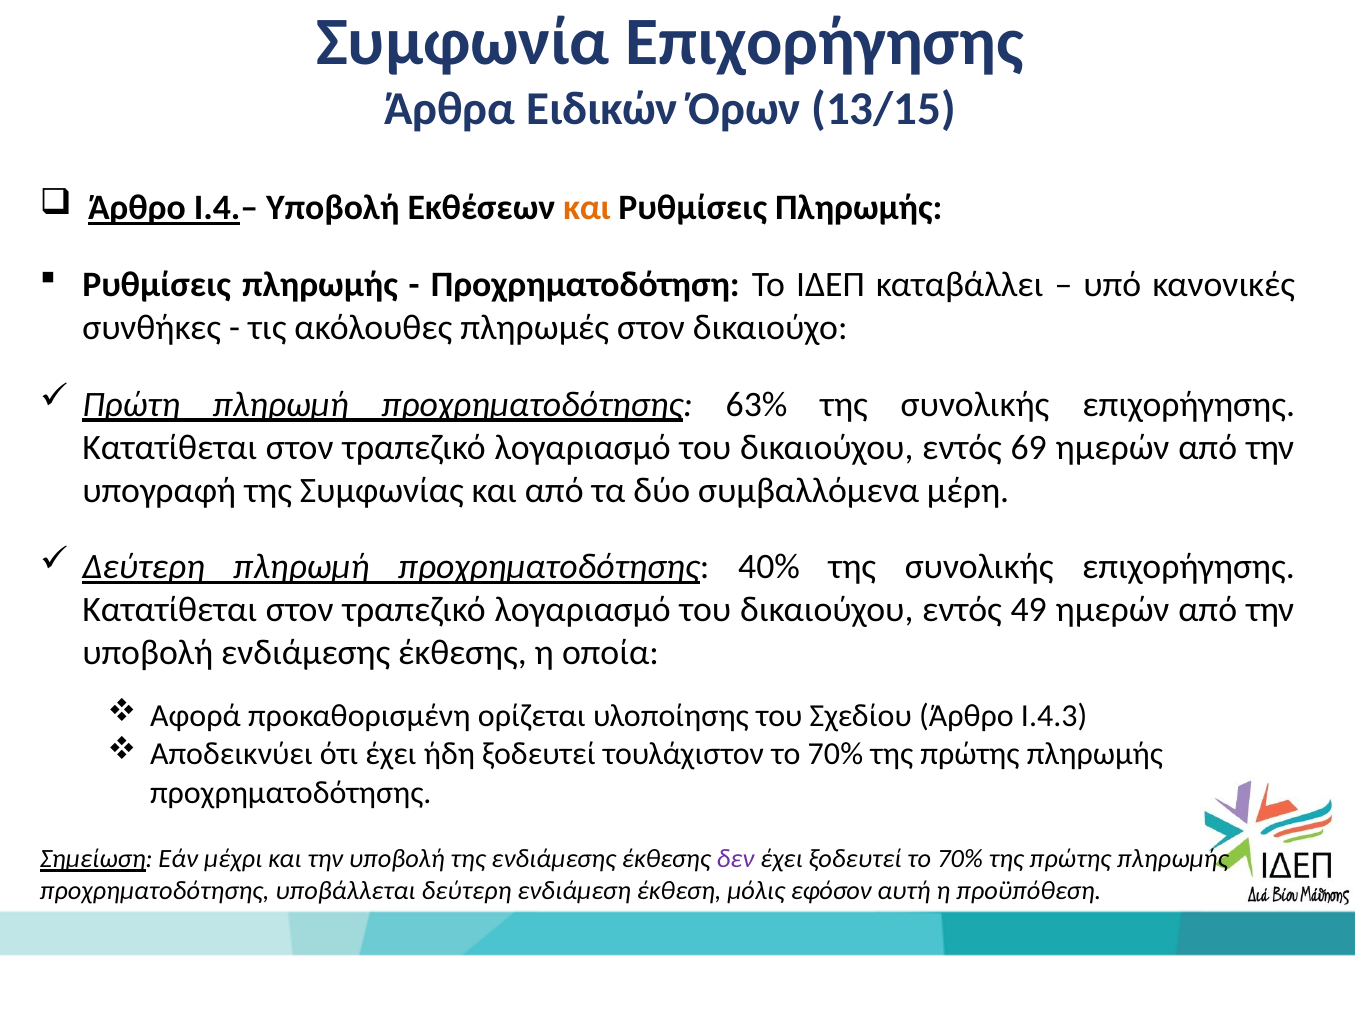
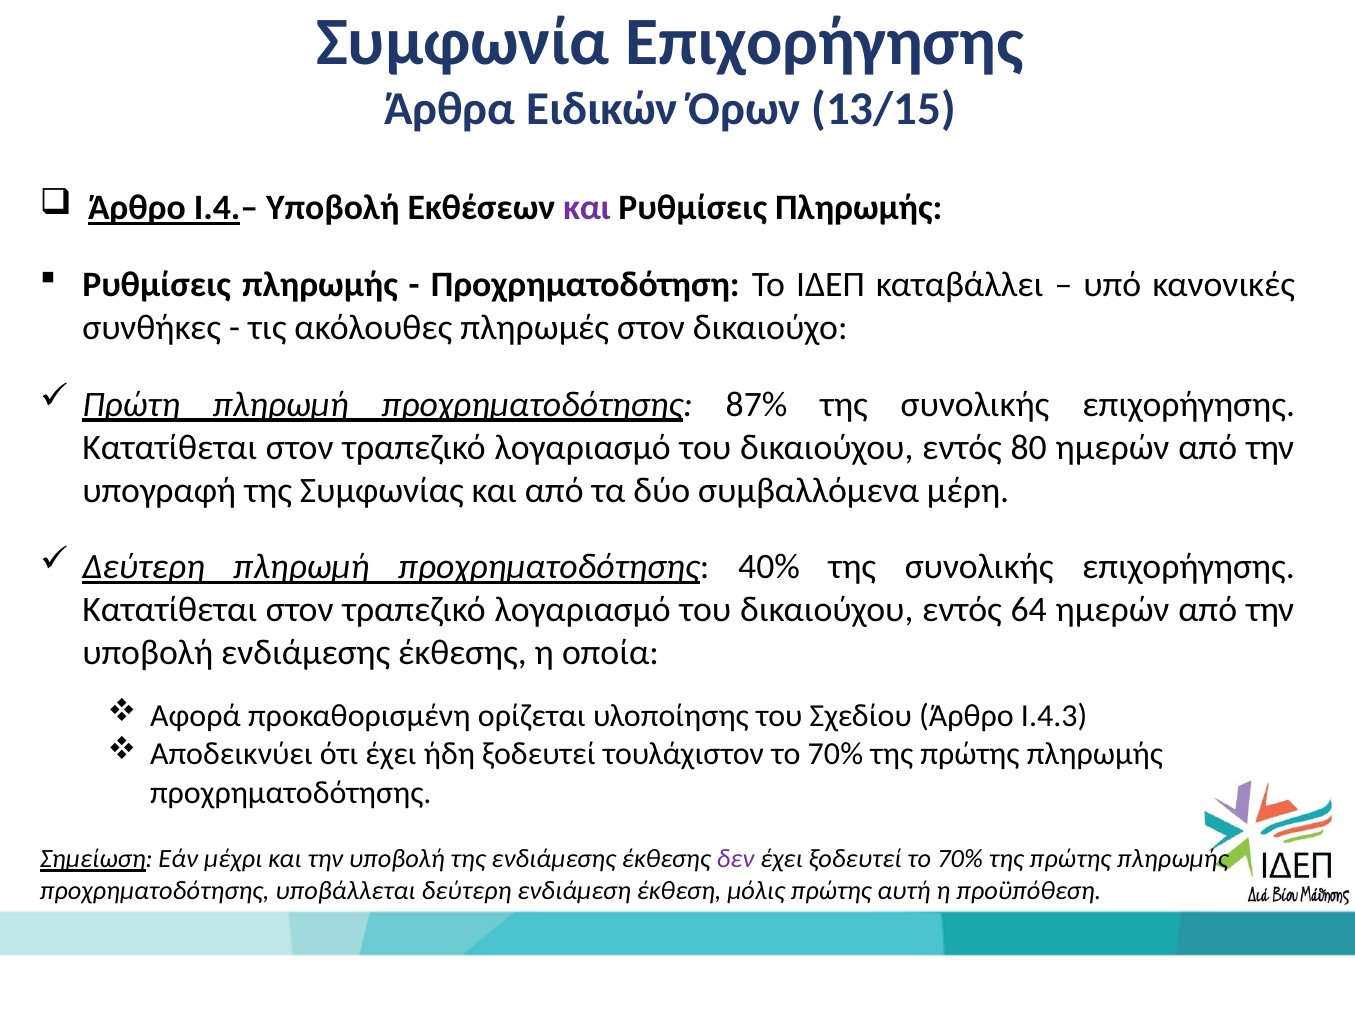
και at (587, 208) colour: orange -> purple
63%: 63% -> 87%
69: 69 -> 80
49: 49 -> 64
μόλις εφόσον: εφόσον -> πρώτης
